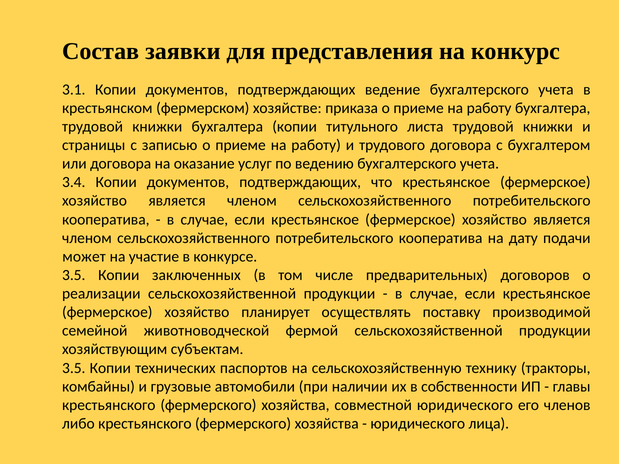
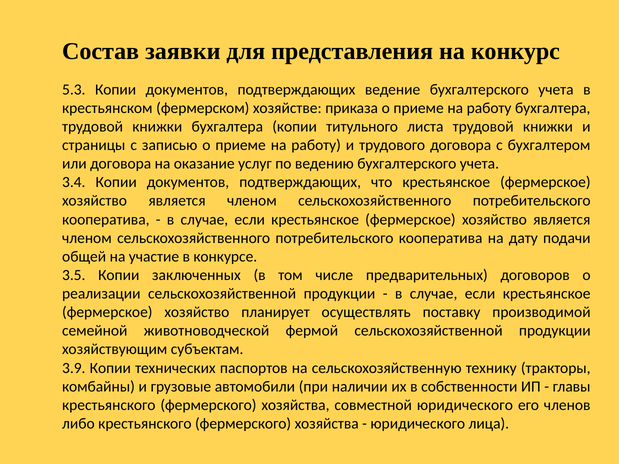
3.1: 3.1 -> 5.3
может: может -> общей
3.5 at (74, 368): 3.5 -> 3.9
